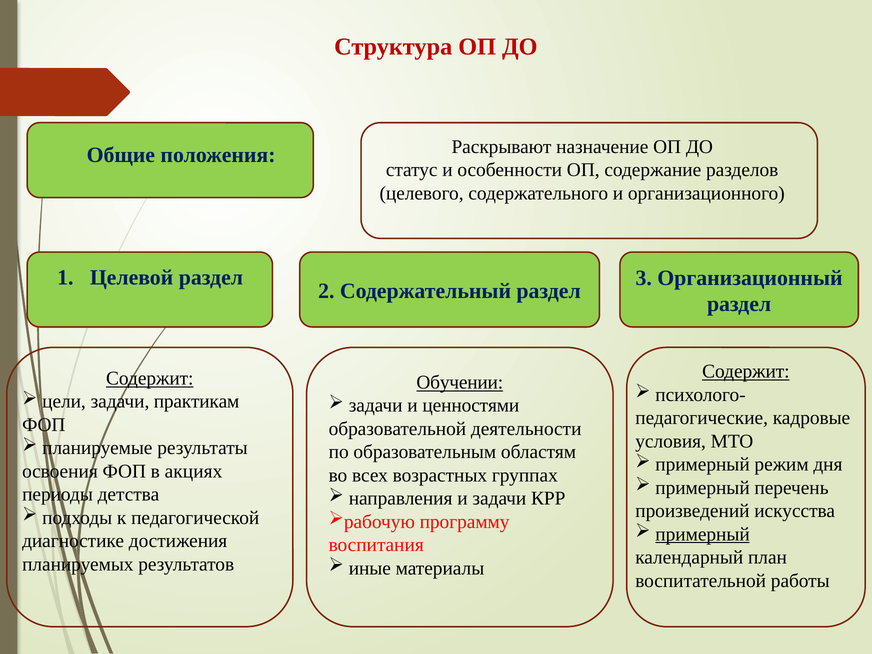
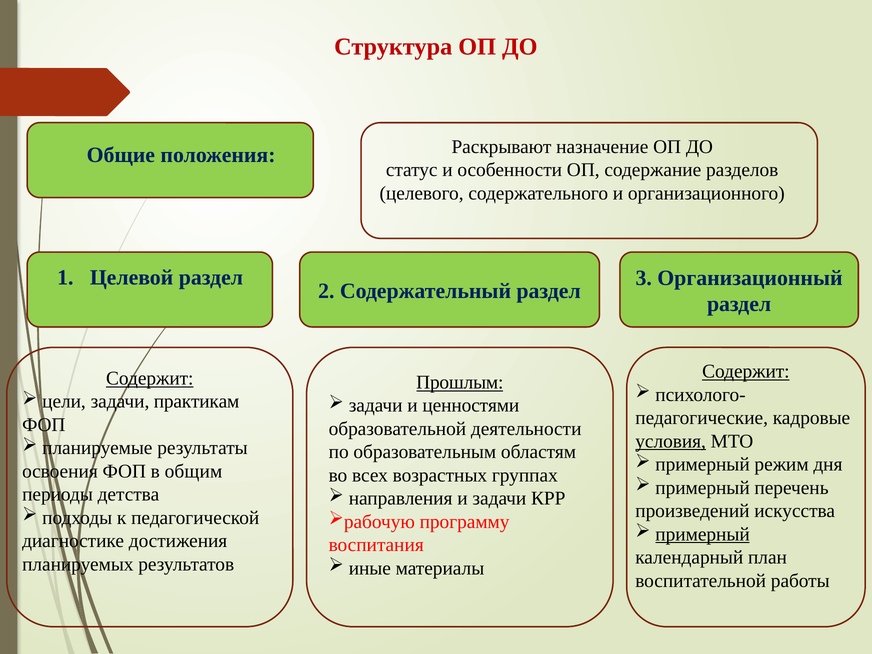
Обучении: Обучении -> Прошлым
условия underline: none -> present
акциях: акциях -> общим
